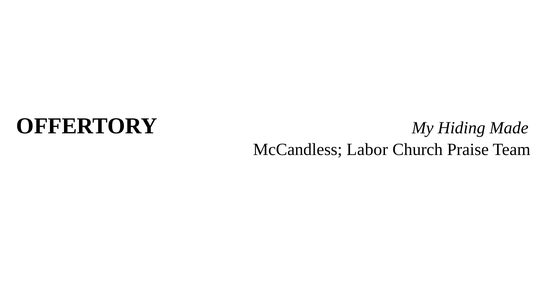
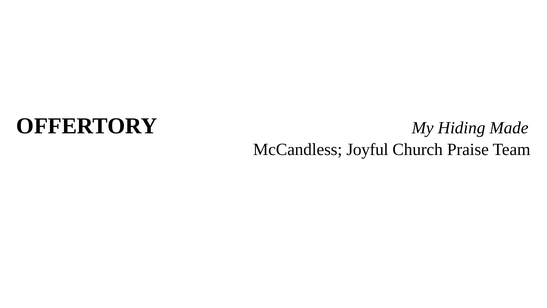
Labor: Labor -> Joyful
